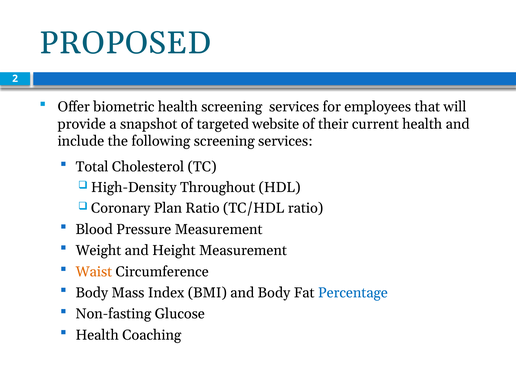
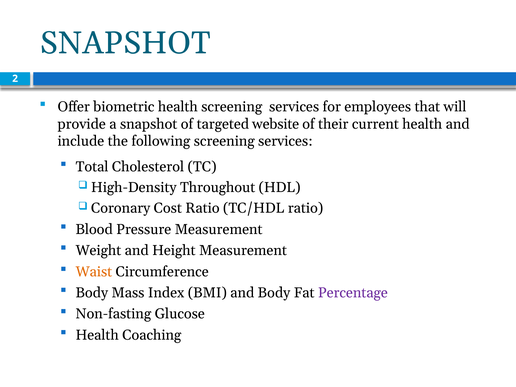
PROPOSED at (125, 43): PROPOSED -> SNAPSHOT
Plan: Plan -> Cost
Percentage colour: blue -> purple
